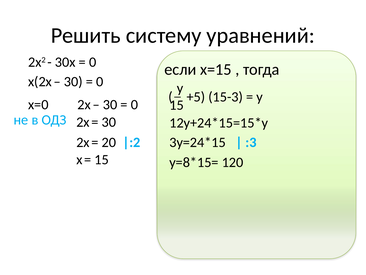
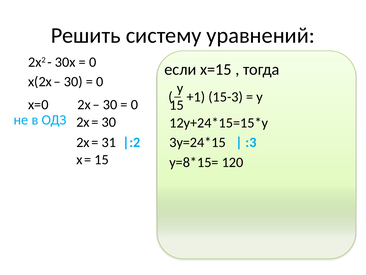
+5: +5 -> +1
20: 20 -> 31
